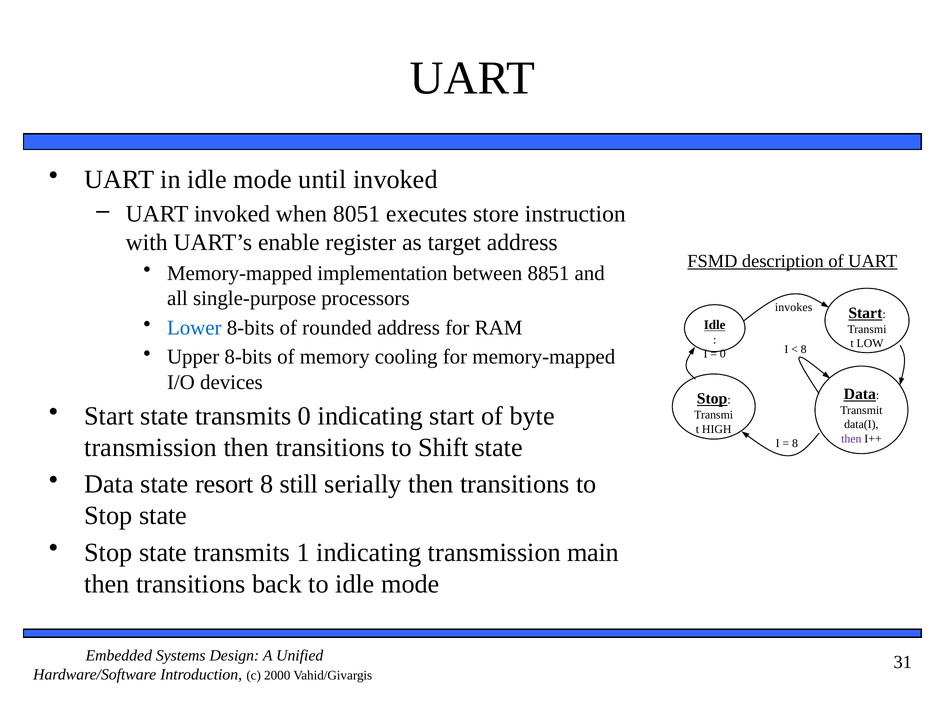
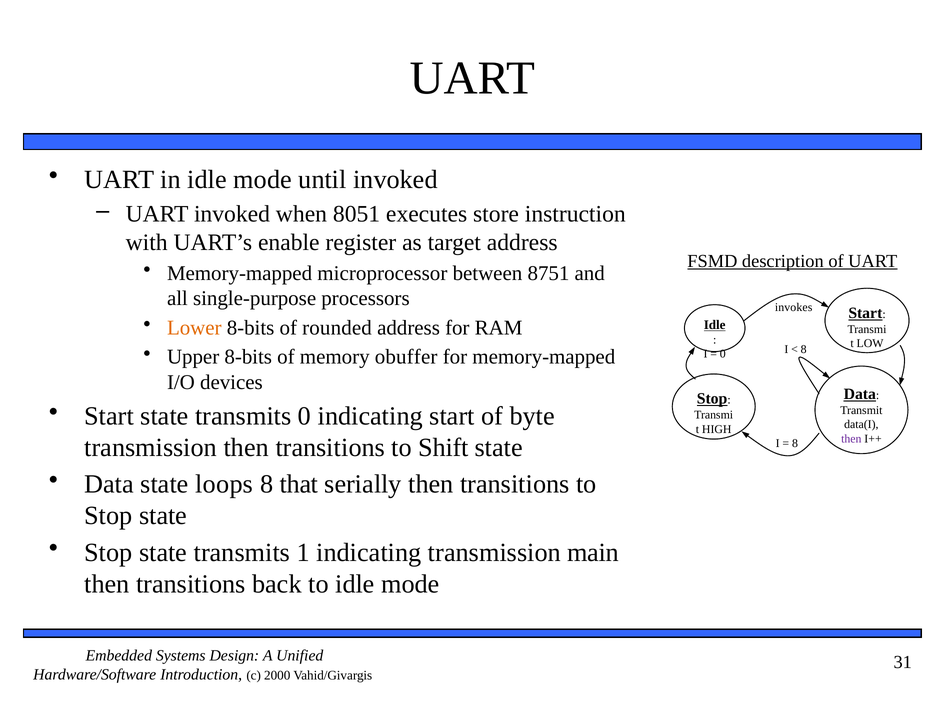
implementation: implementation -> microprocessor
8851: 8851 -> 8751
Lower colour: blue -> orange
cooling: cooling -> obuffer
resort: resort -> loops
still: still -> that
